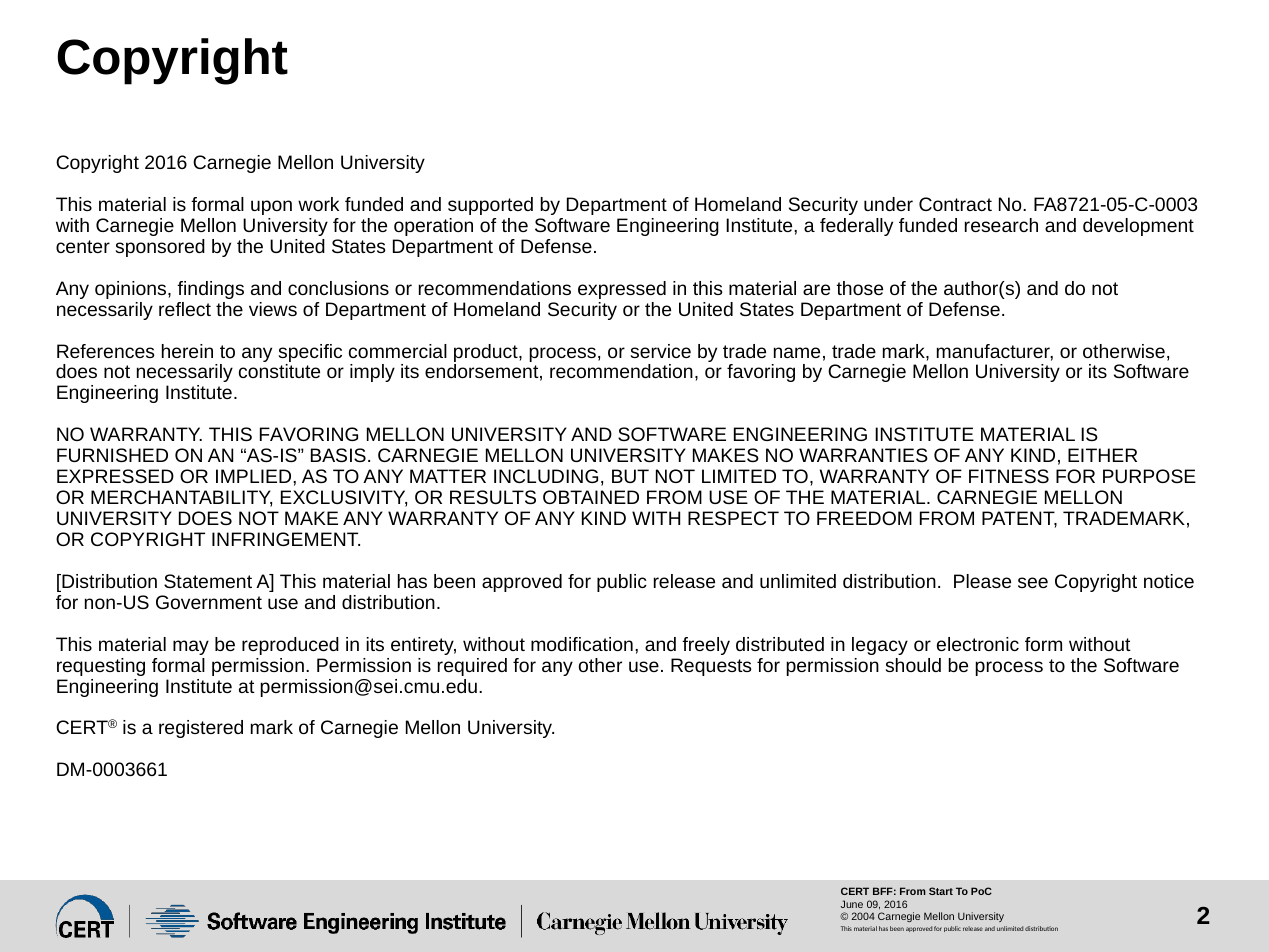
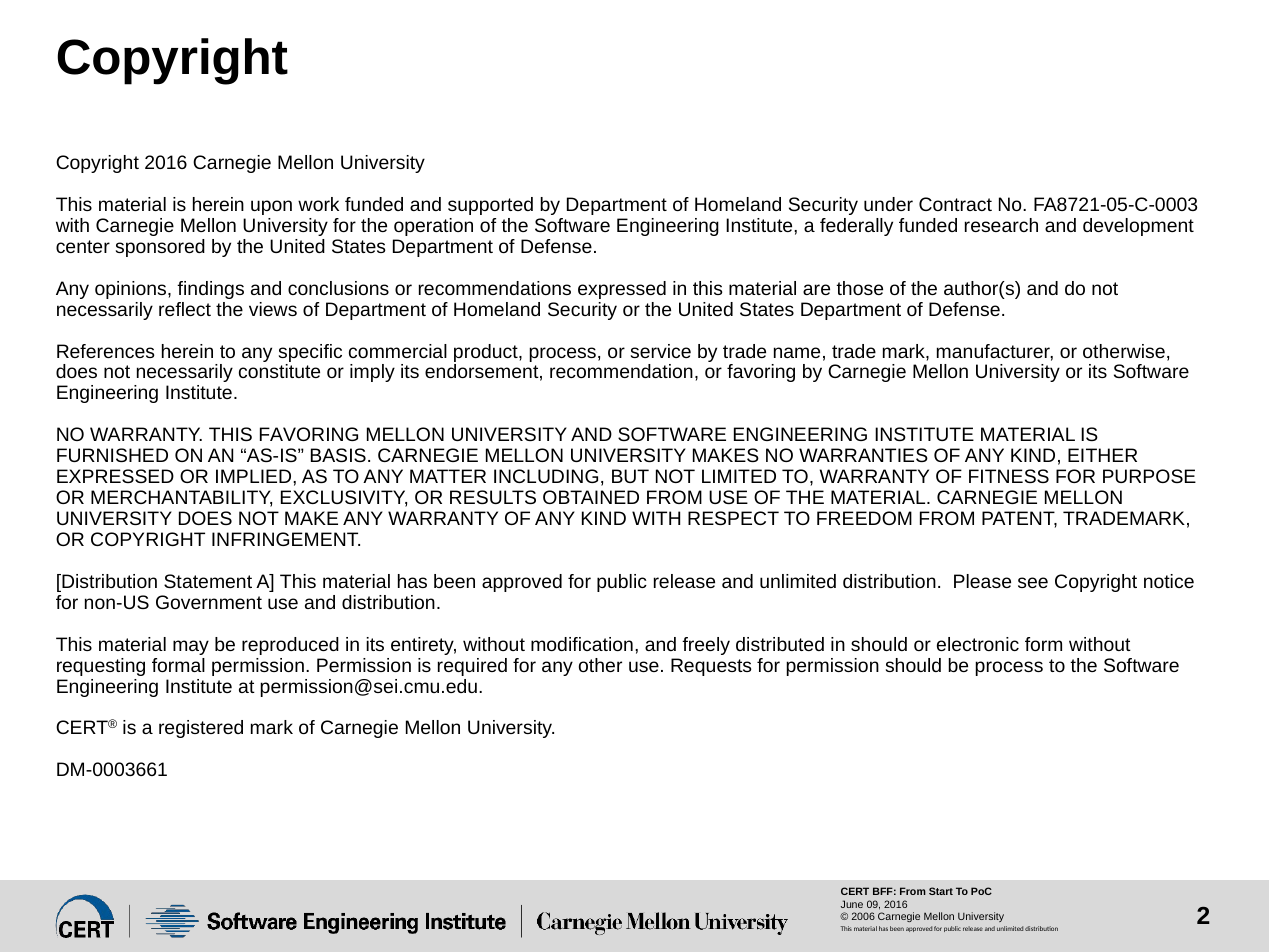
is formal: formal -> herein
in legacy: legacy -> should
2004: 2004 -> 2006
